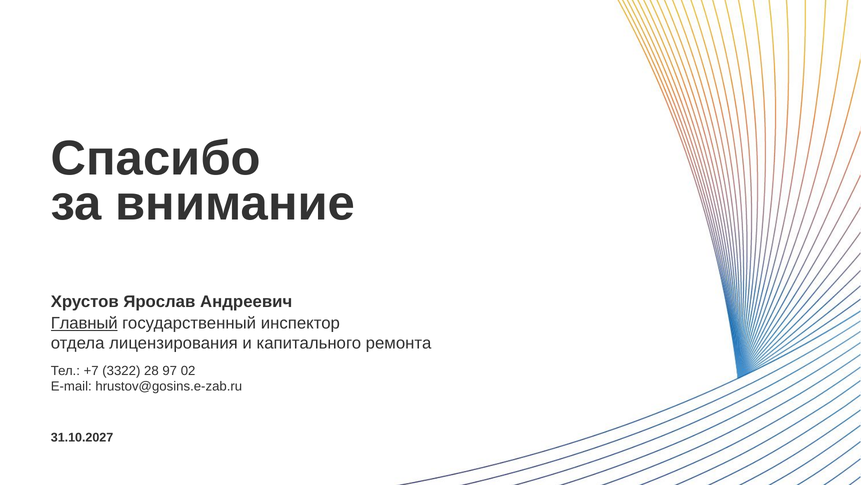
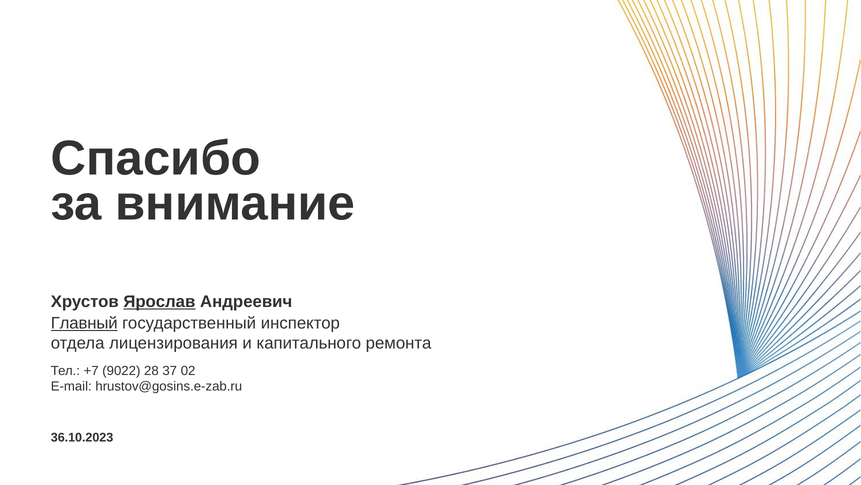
Ярослав underline: none -> present
3322: 3322 -> 9022
97: 97 -> 37
31.10.2027: 31.10.2027 -> 36.10.2023
